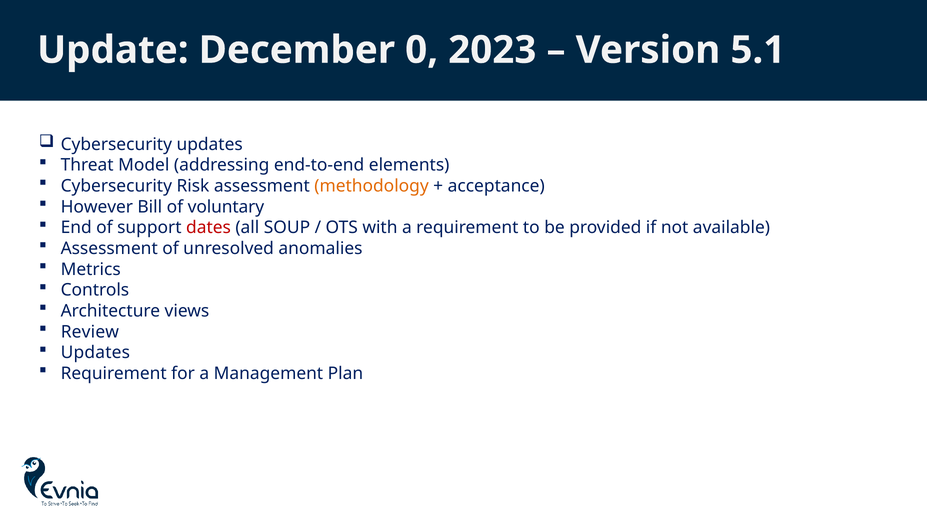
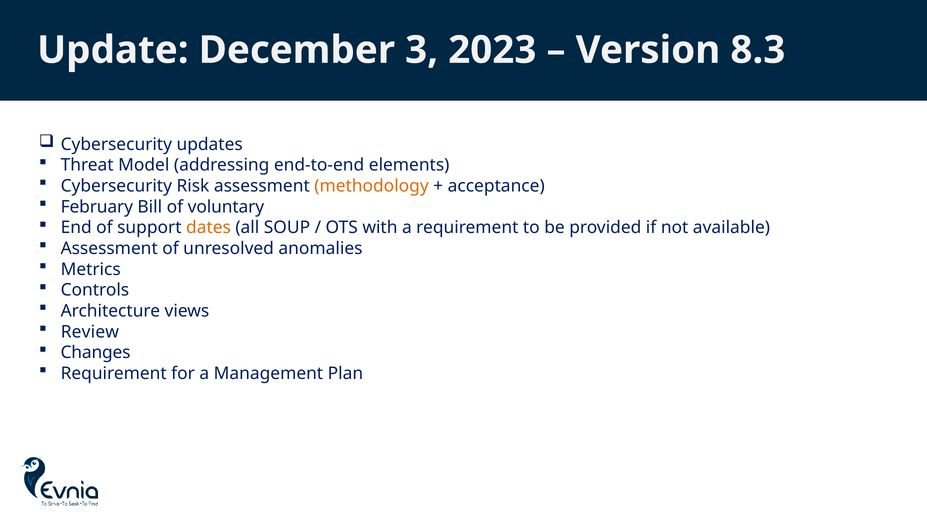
0: 0 -> 3
5.1: 5.1 -> 8.3
However: However -> February
dates colour: red -> orange
Updates at (95, 353): Updates -> Changes
